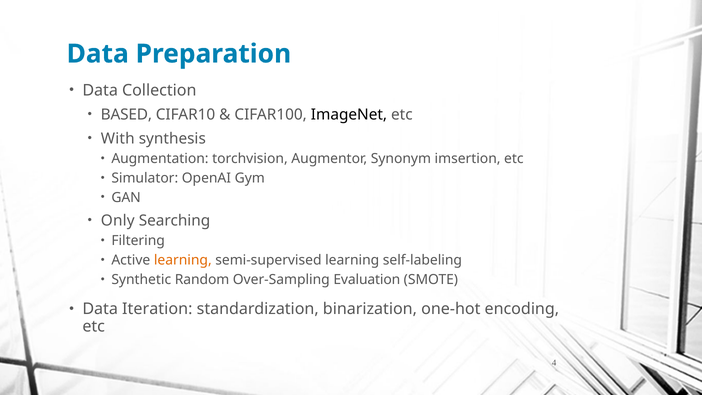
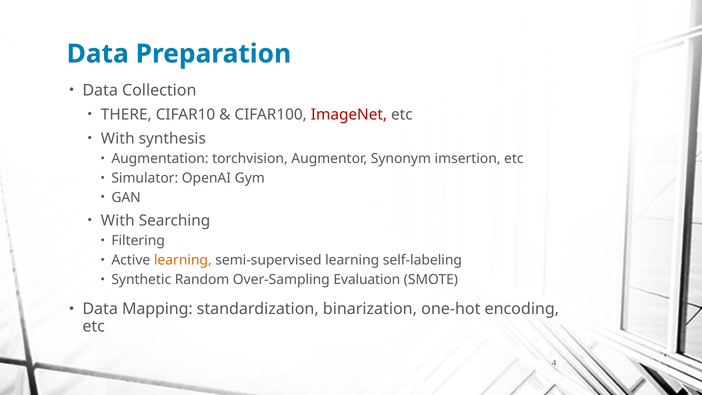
BASED: BASED -> THERE
ImageNet colour: black -> red
Only at (118, 221): Only -> With
Iteration: Iteration -> Mapping
